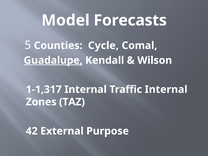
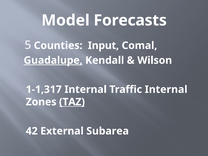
Cycle: Cycle -> Input
TAZ underline: none -> present
Purpose: Purpose -> Subarea
